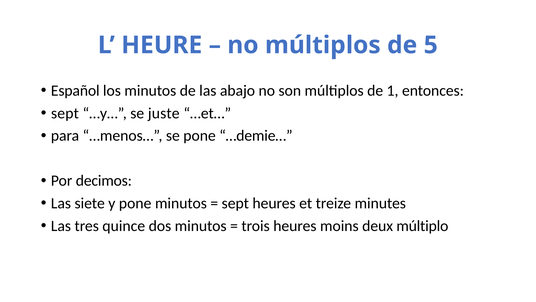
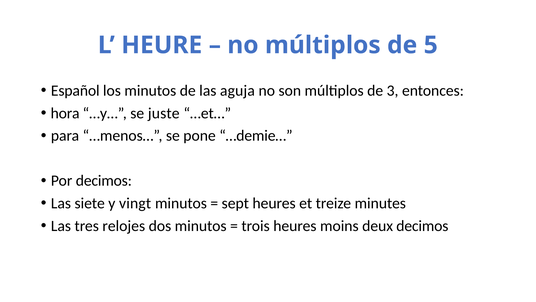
abajo: abajo -> aguja
1: 1 -> 3
sept at (65, 113): sept -> hora
y pone: pone -> vingt
quince: quince -> relojes
deux múltiplo: múltiplo -> decimos
